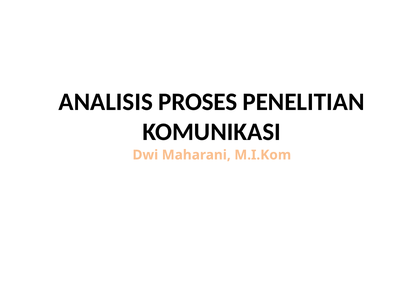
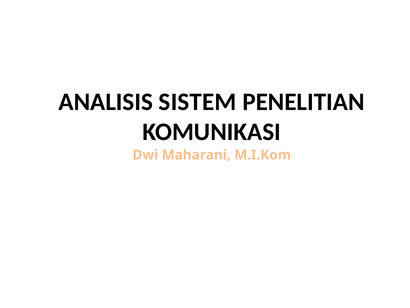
PROSES: PROSES -> SISTEM
